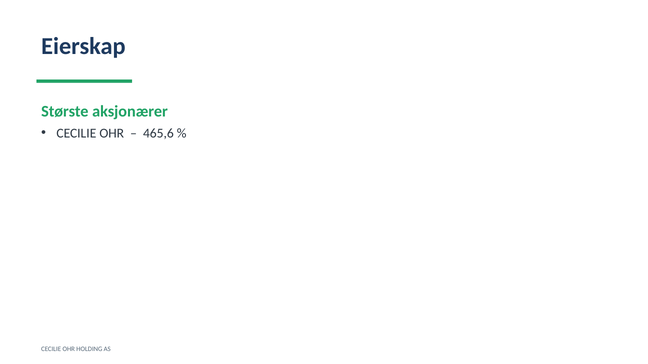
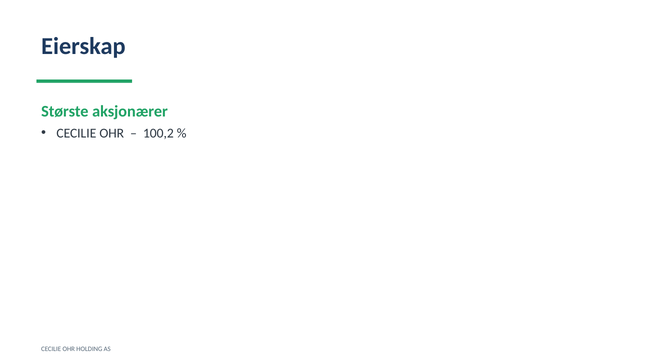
465,6: 465,6 -> 100,2
